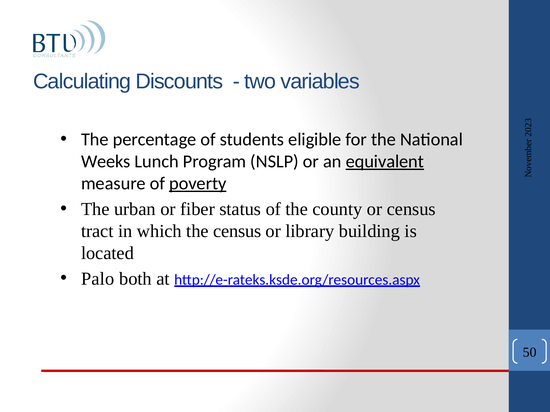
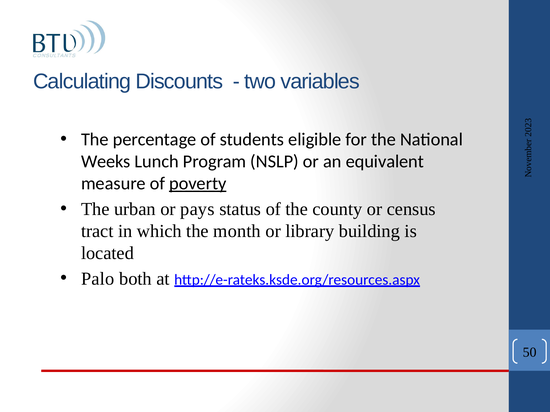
equivalent underline: present -> none
fiber: fiber -> pays
the census: census -> month
